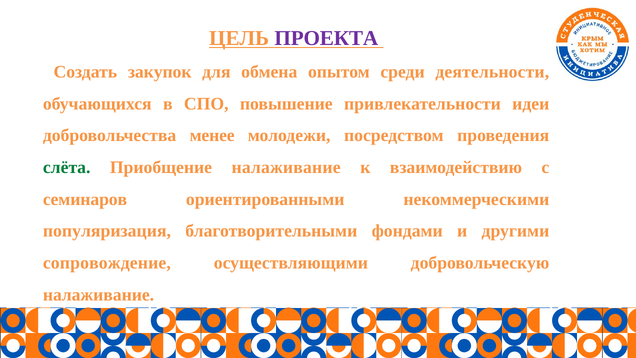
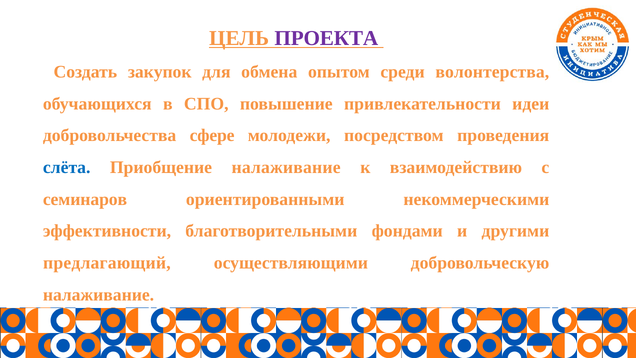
деятельности: деятельности -> волонтерства
менее: менее -> сфере
слёта colour: green -> blue
популяризация: популяризация -> эффективности
сопровождение: сопровождение -> предлагающий
